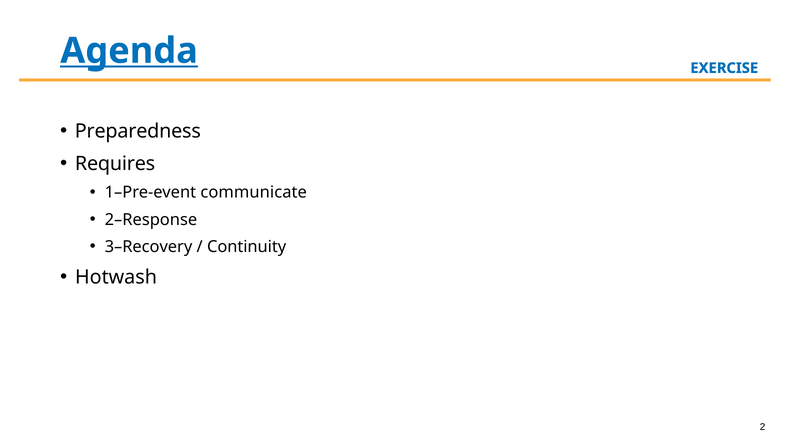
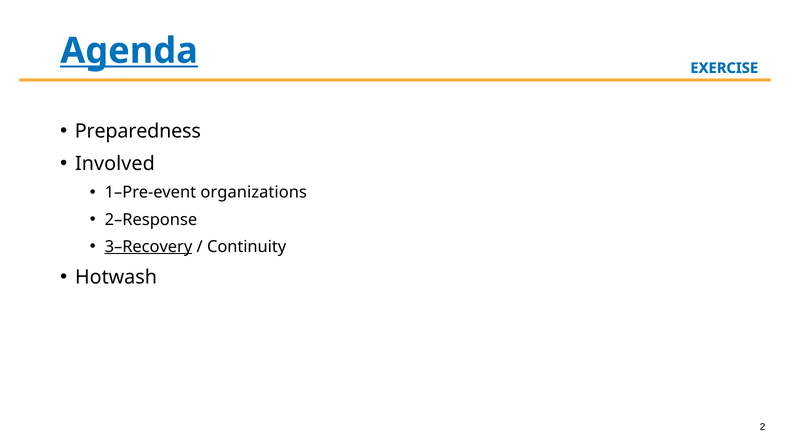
Requires: Requires -> Involved
communicate: communicate -> organizations
3–Recovery underline: none -> present
